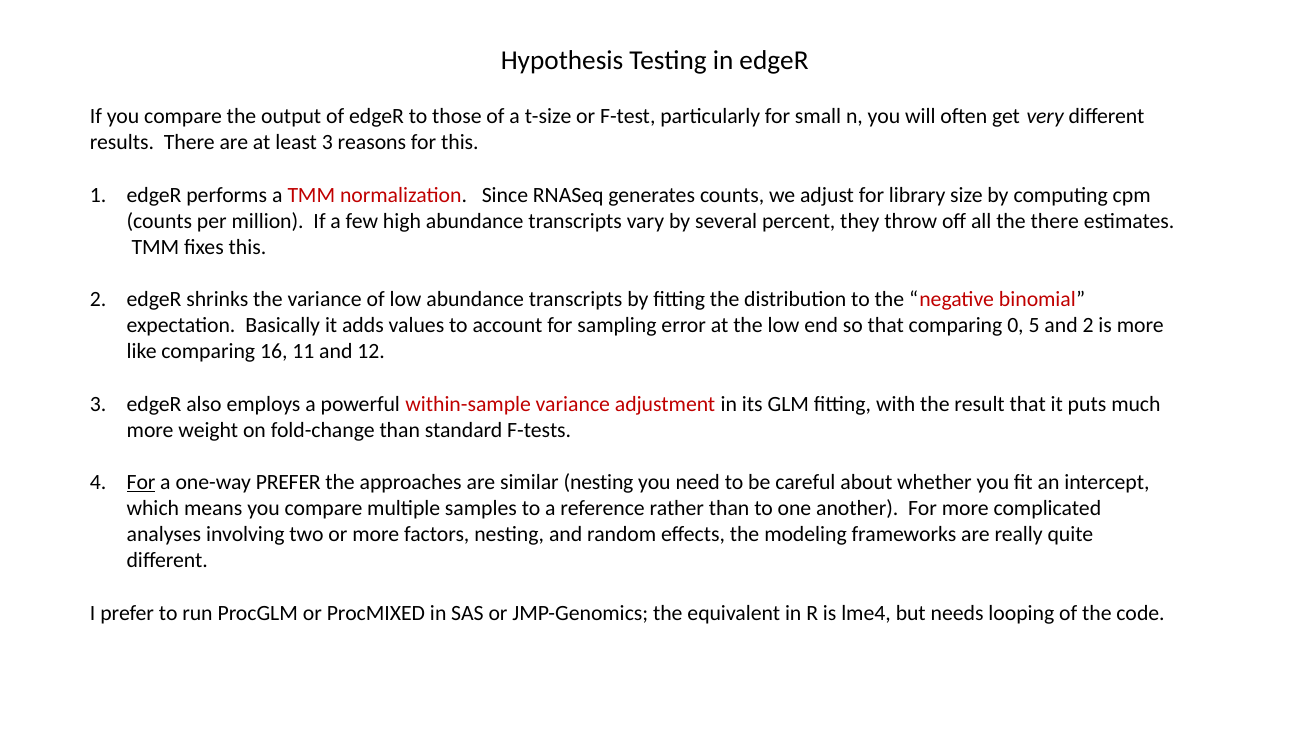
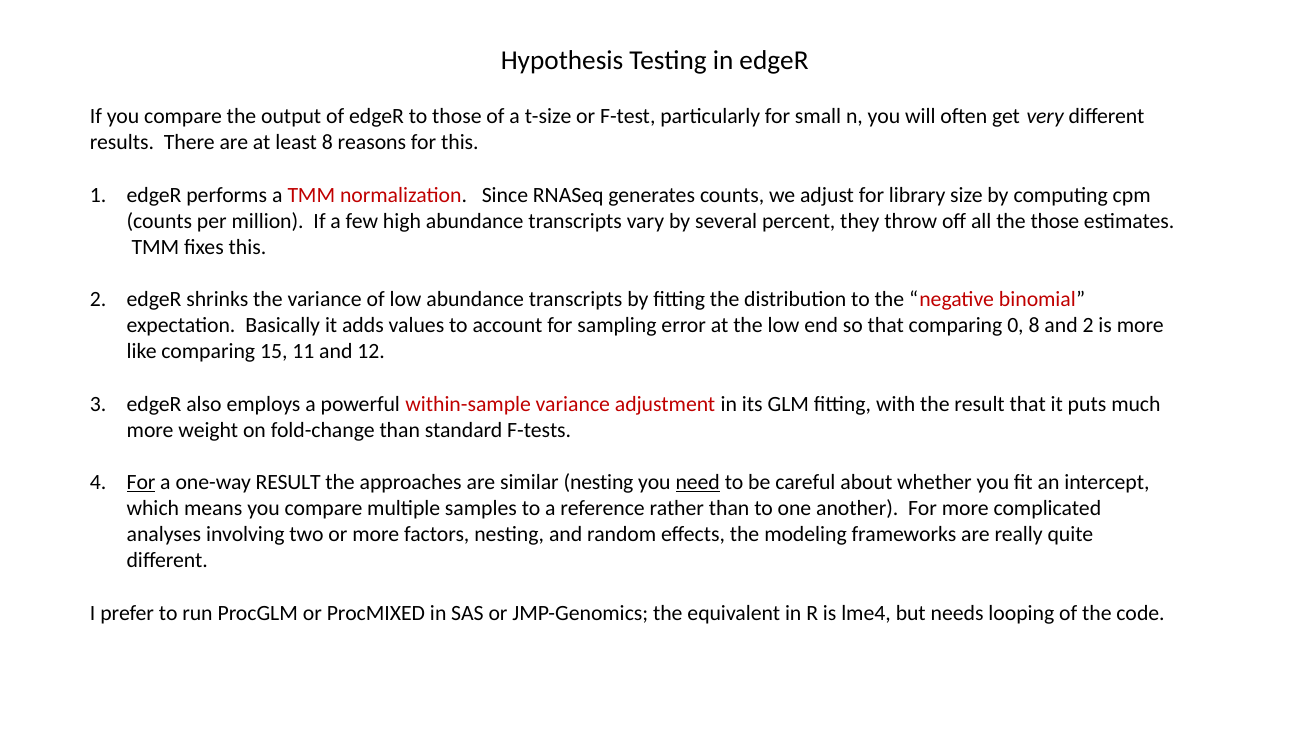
least 3: 3 -> 8
the there: there -> those
0 5: 5 -> 8
16: 16 -> 15
one-way PREFER: PREFER -> RESULT
need underline: none -> present
